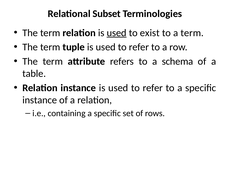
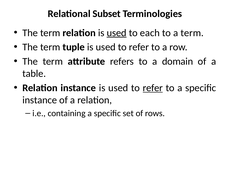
exist: exist -> each
schema: schema -> domain
refer at (153, 88) underline: none -> present
